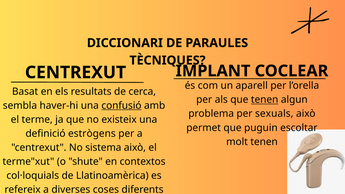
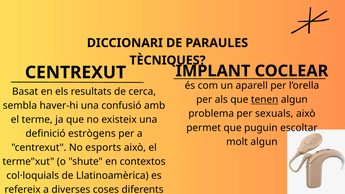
confusió underline: present -> none
molt tenen: tenen -> algun
sistema: sistema -> esports
